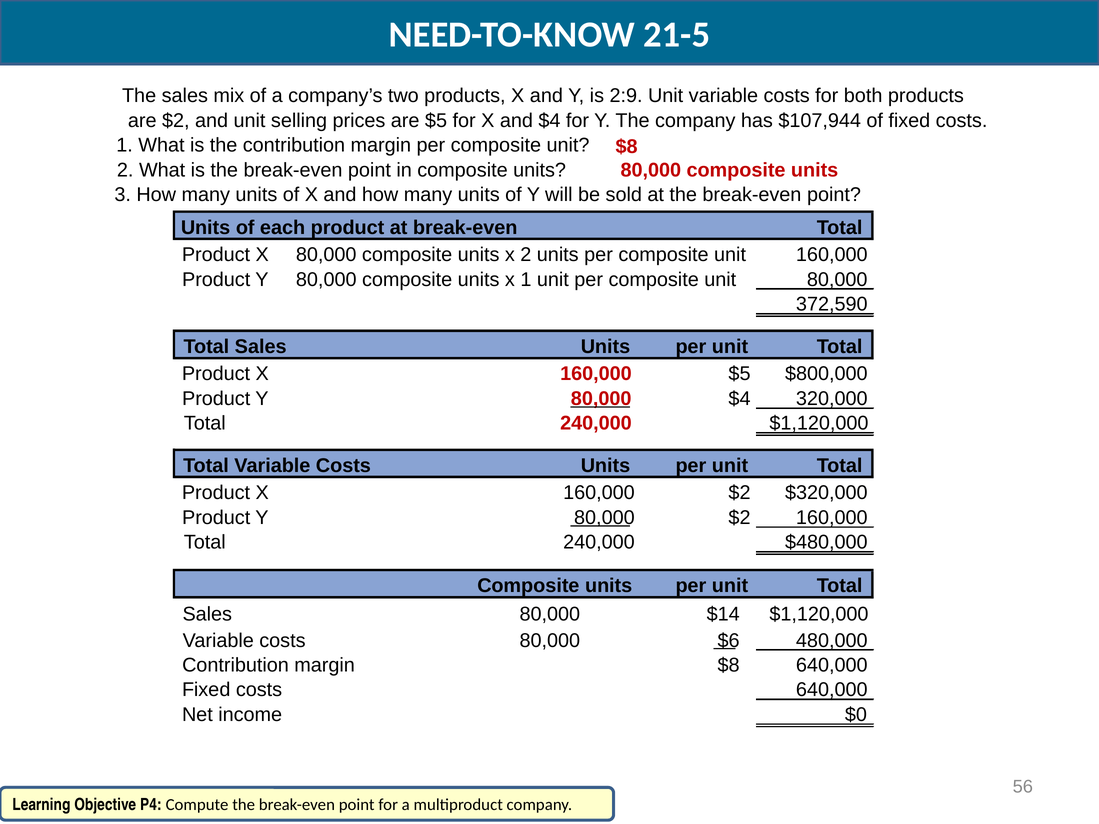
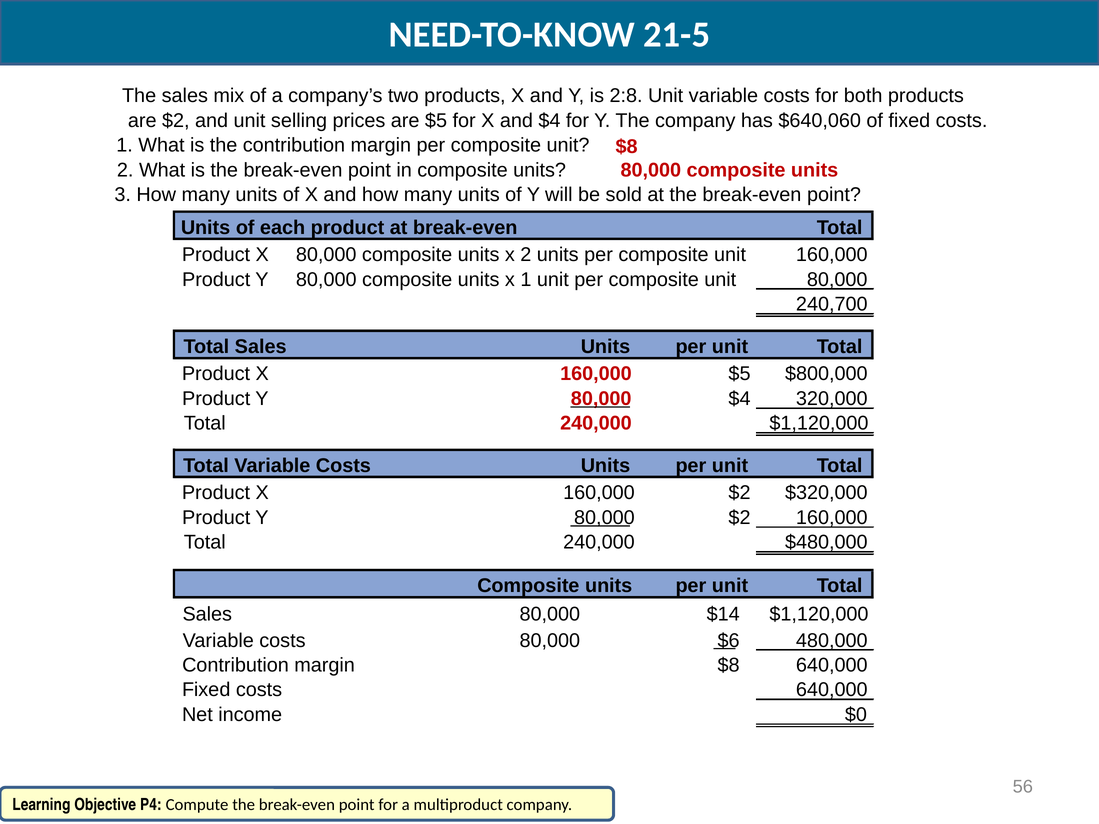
2:9: 2:9 -> 2:8
$107,944: $107,944 -> $640,060
372,590: 372,590 -> 240,700
